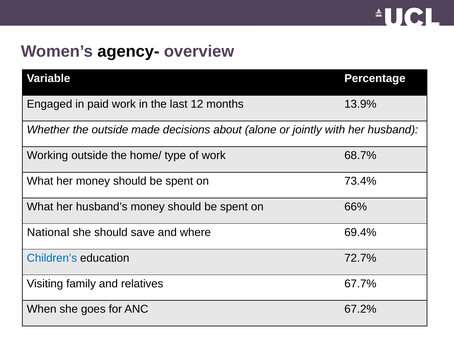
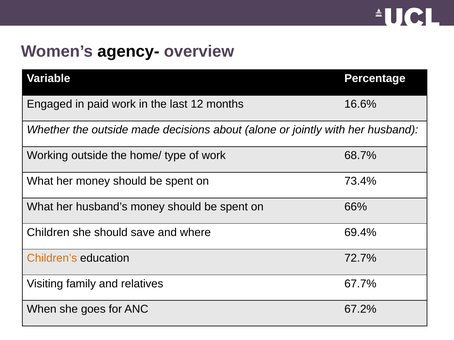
13.9%: 13.9% -> 16.6%
National: National -> Children
Children’s colour: blue -> orange
